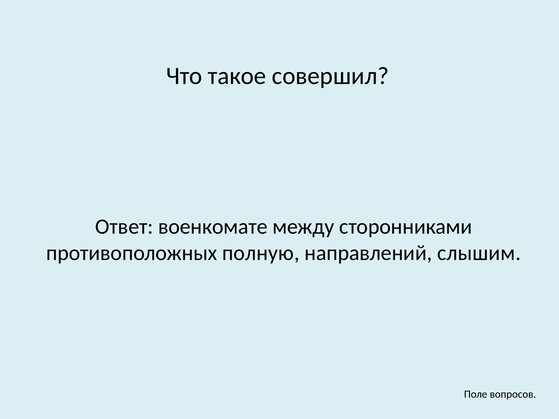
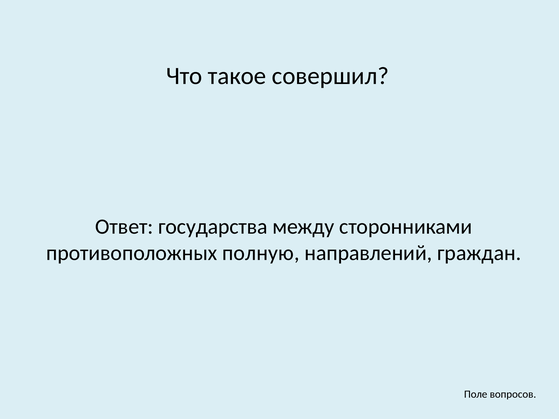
военкомате: военкомате -> государства
слышим: слышим -> граждан
